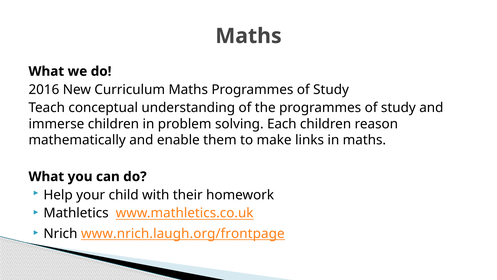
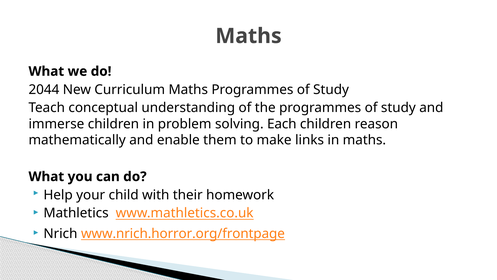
2016: 2016 -> 2044
www.nrich.laugh.org/frontpage: www.nrich.laugh.org/frontpage -> www.nrich.horror.org/frontpage
